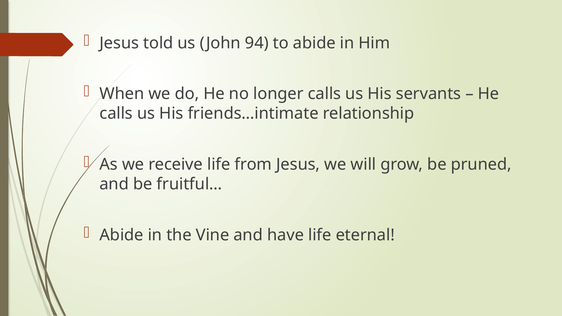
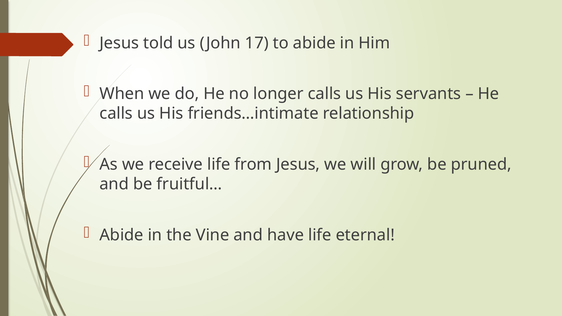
94: 94 -> 17
